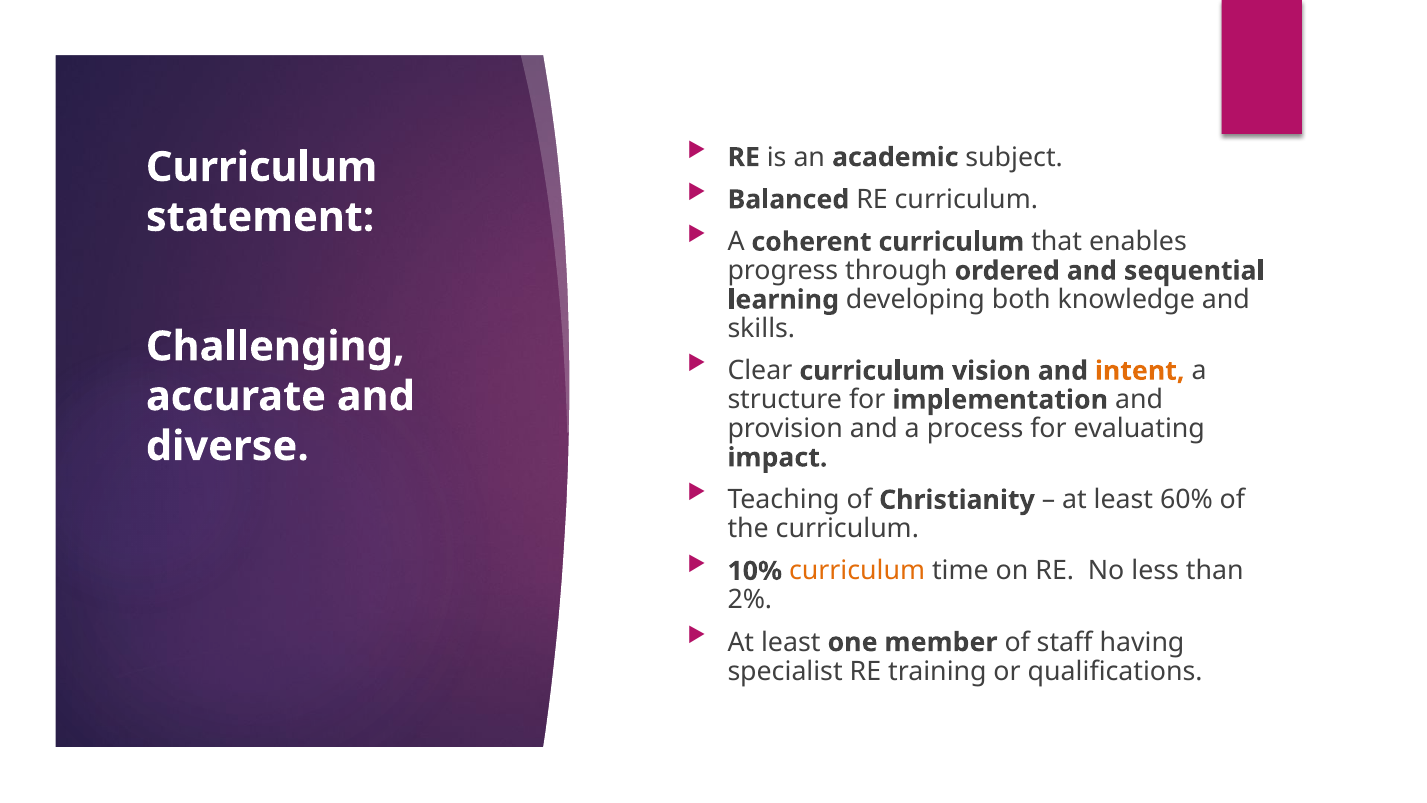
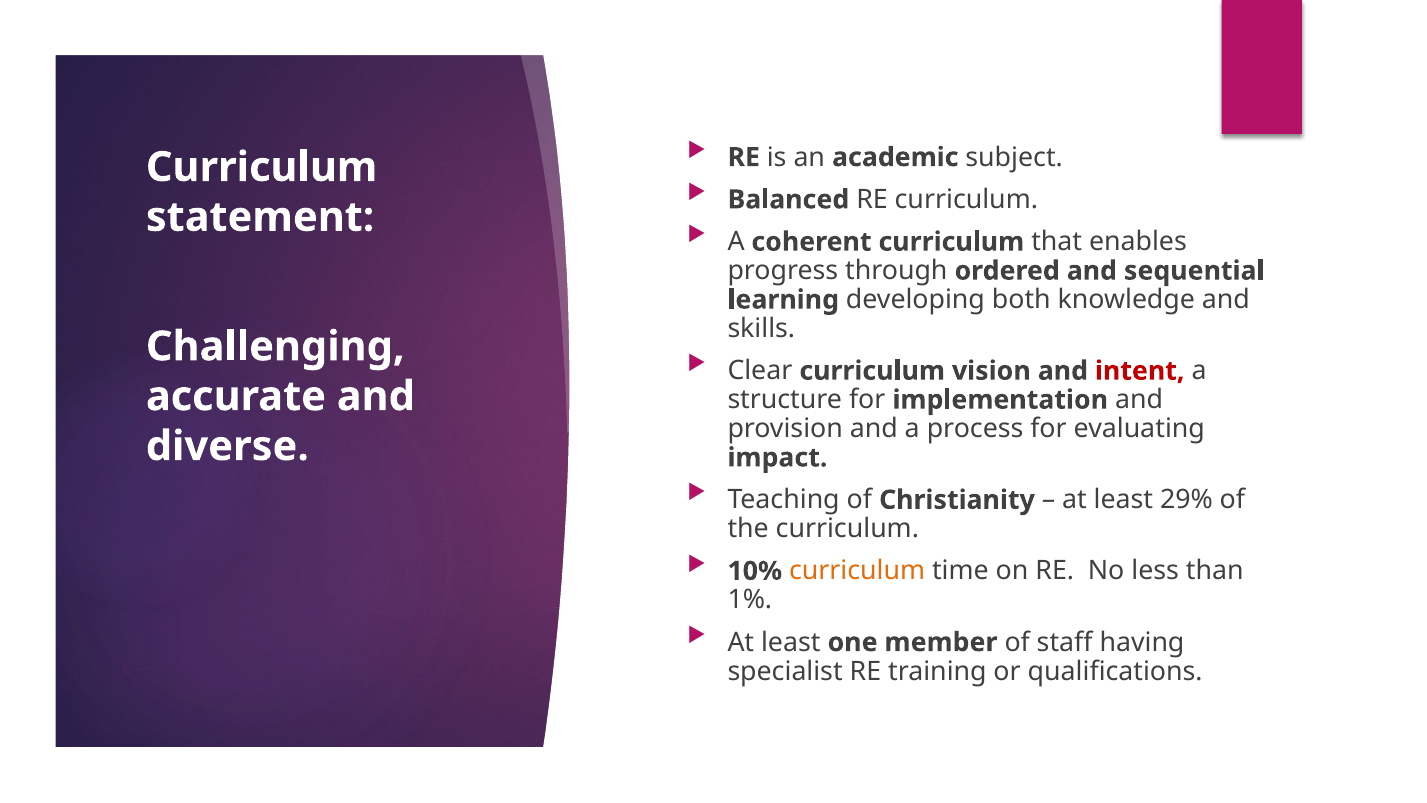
intent colour: orange -> red
60%: 60% -> 29%
2%: 2% -> 1%
